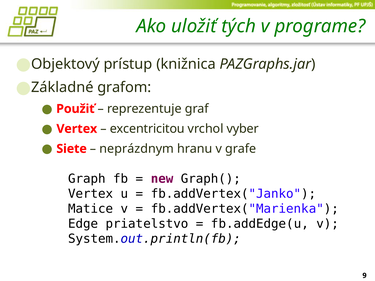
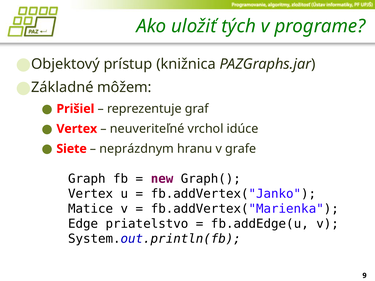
grafom: grafom -> môžem
Použiť: Použiť -> Prišiel
excentricitou: excentricitou -> neuveriteľné
vyber: vyber -> idúce
